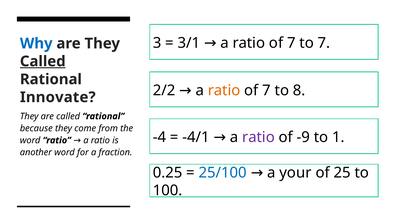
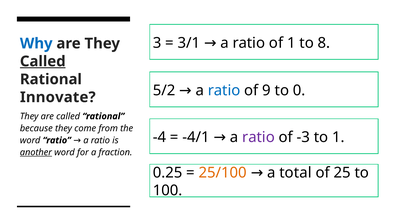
7 at (291, 43): 7 -> 1
to 7: 7 -> 8
2/2: 2/2 -> 5/2
ratio at (224, 90) colour: orange -> blue
7 at (266, 90): 7 -> 9
8: 8 -> 0
-9: -9 -> -3
another underline: none -> present
25/100 colour: blue -> orange
your: your -> total
